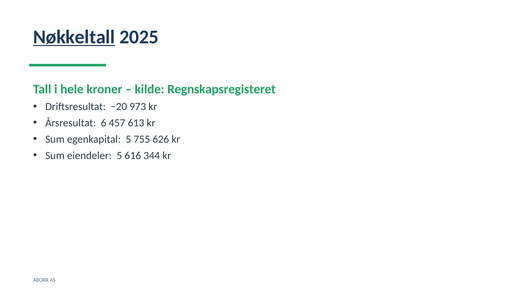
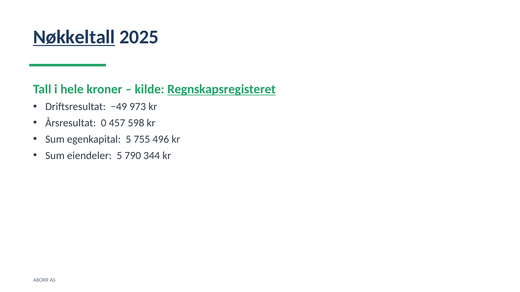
Regnskapsregisteret underline: none -> present
−20: −20 -> −49
6: 6 -> 0
613: 613 -> 598
626: 626 -> 496
616: 616 -> 790
